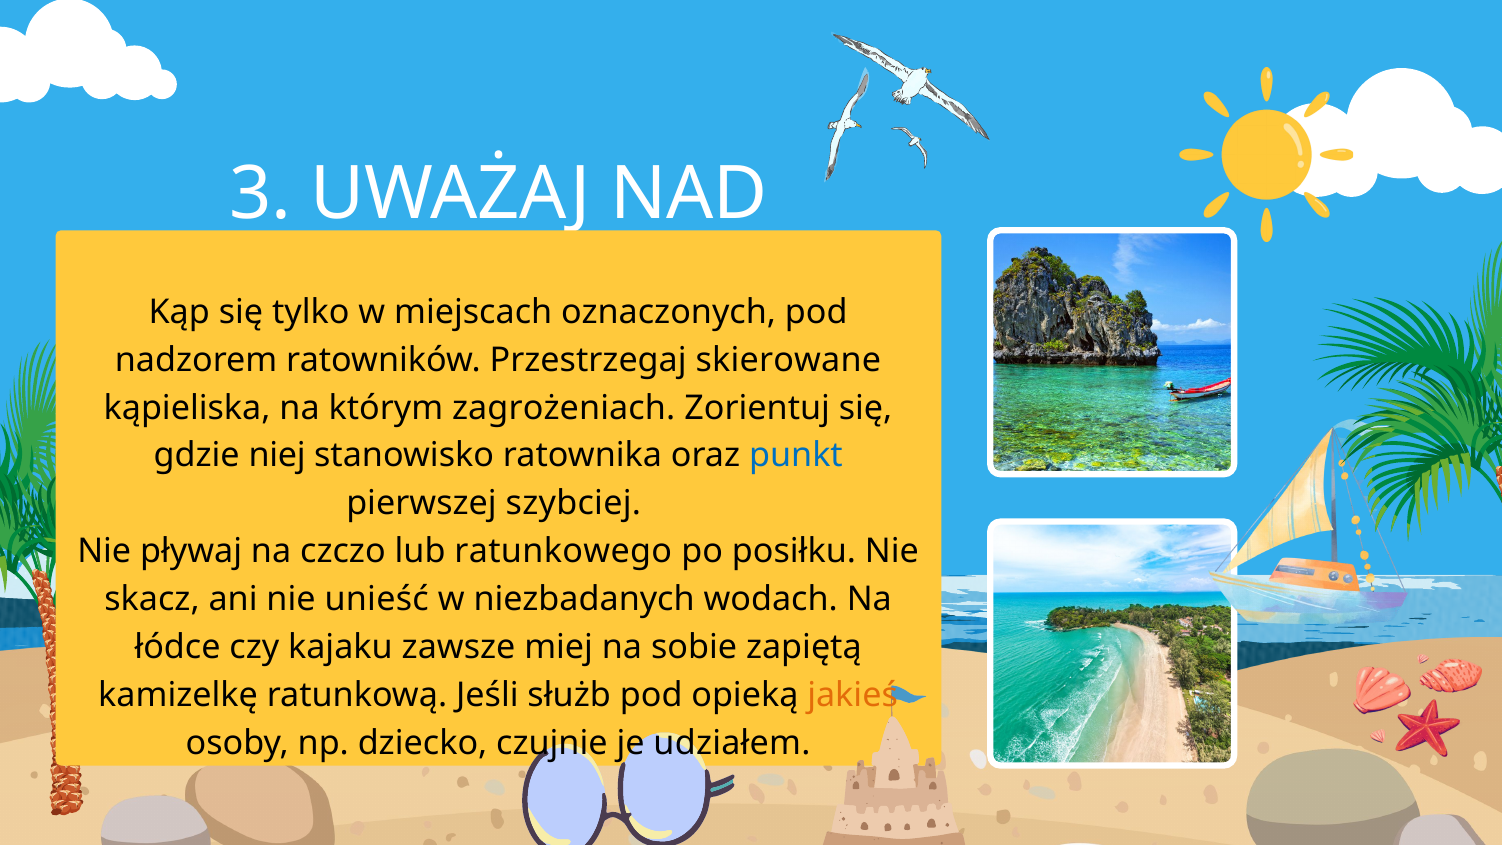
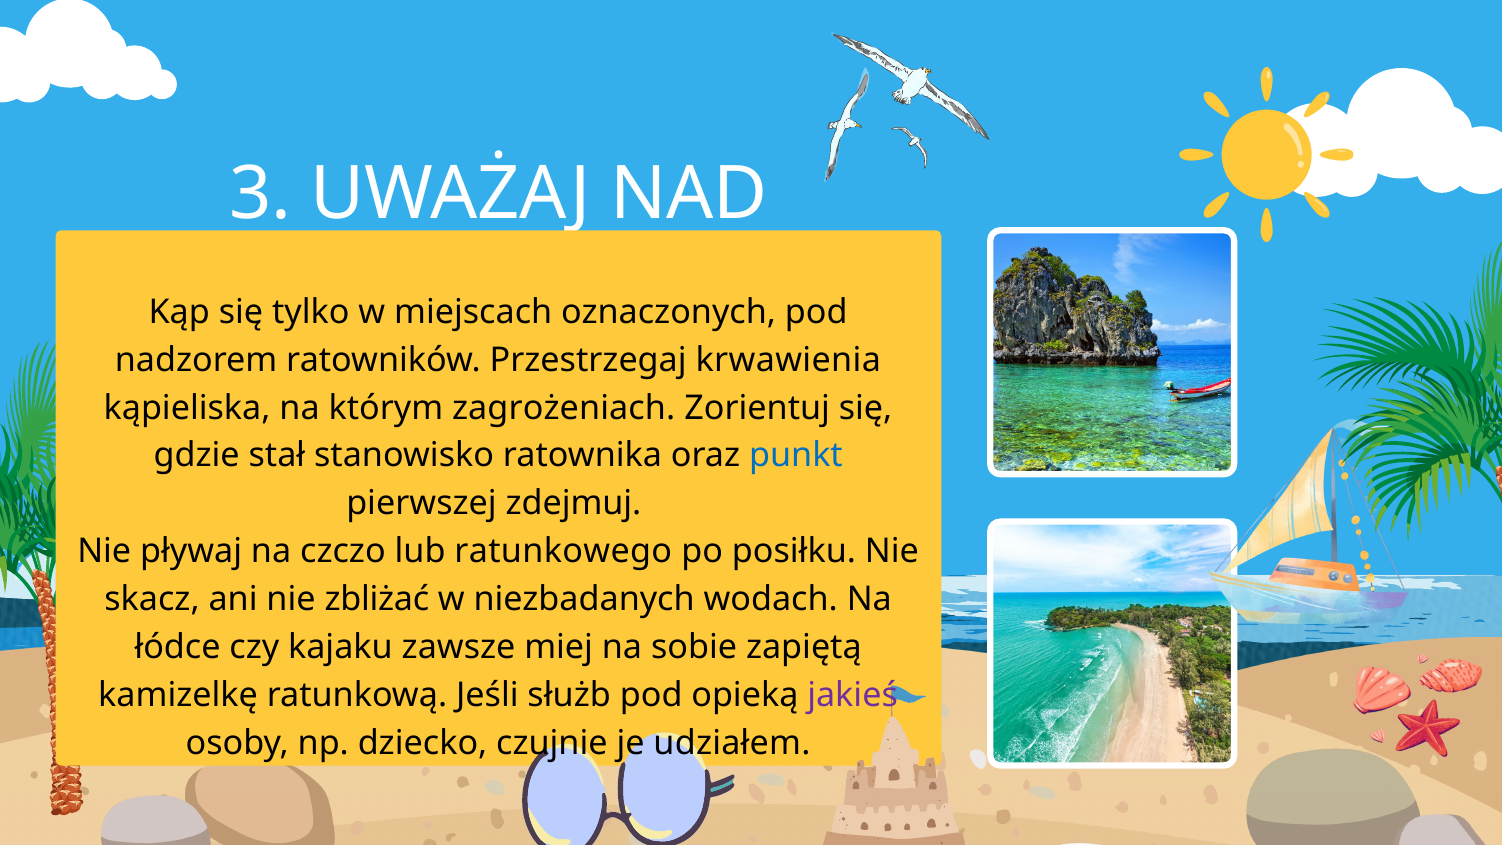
skierowane: skierowane -> krwawienia
niej: niej -> stał
szybciej: szybciej -> zdejmuj
unieść: unieść -> zbliżać
jakieś colour: orange -> purple
